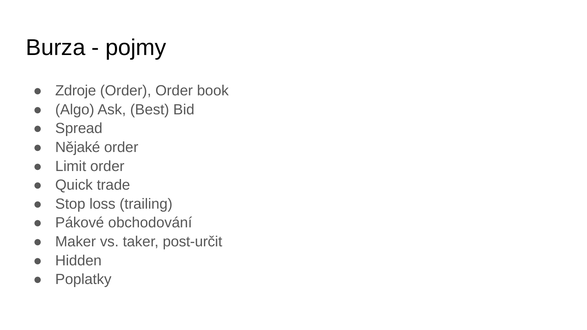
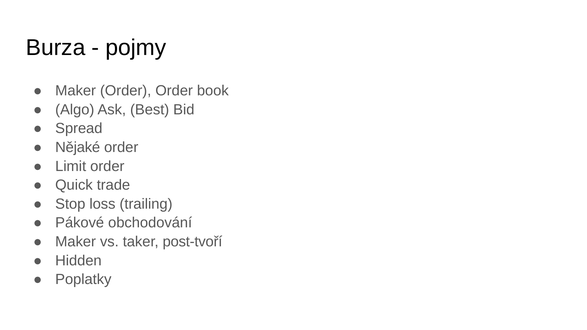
Zdroje at (76, 91): Zdroje -> Maker
post-určit: post-určit -> post-tvoří
